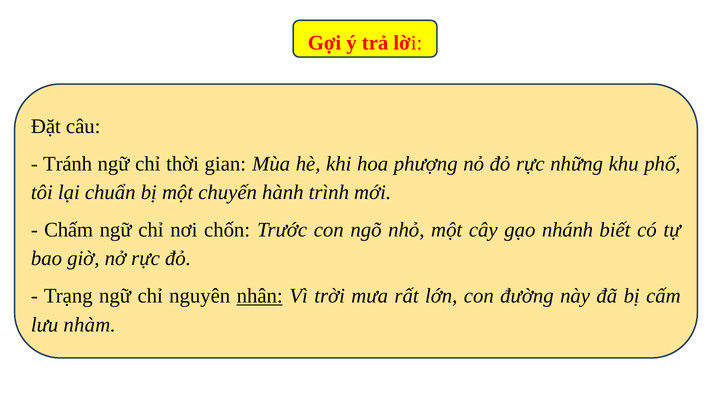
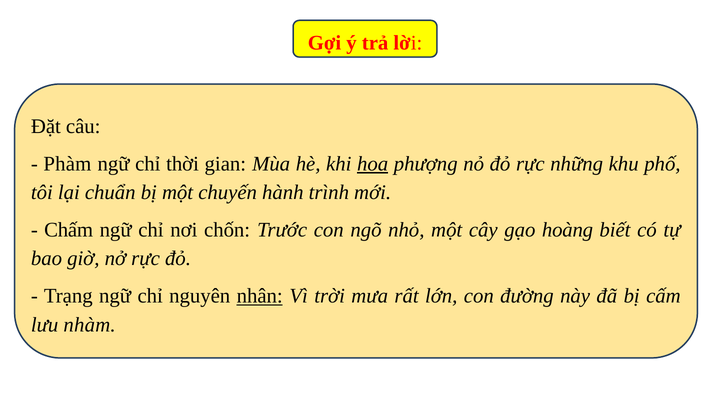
Tránh: Tránh -> Phàm
hoa underline: none -> present
nhánh: nhánh -> hoàng
